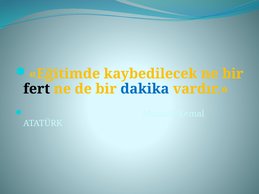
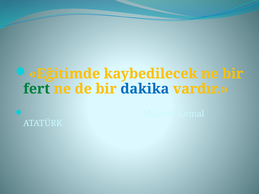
fert colour: black -> green
